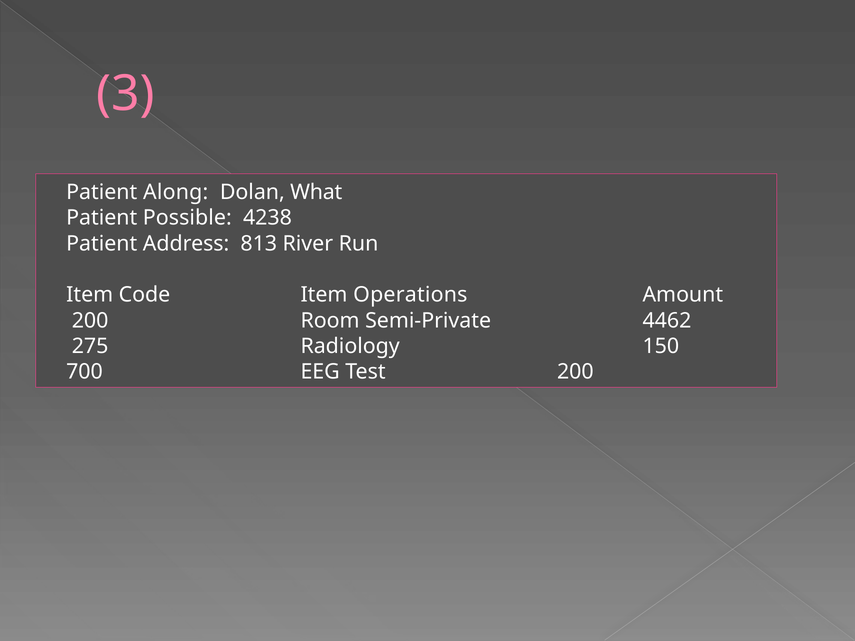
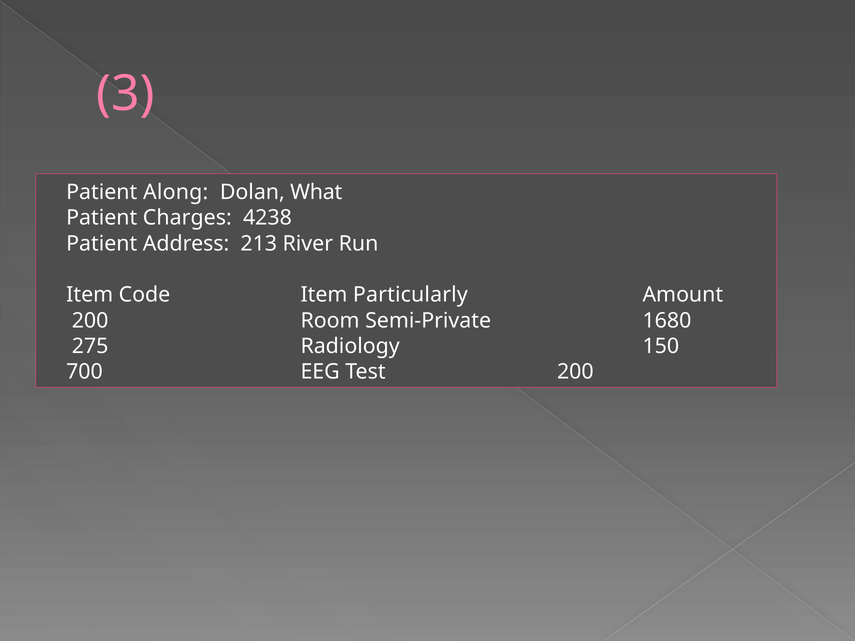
Possible: Possible -> Charges
813: 813 -> 213
Operations: Operations -> Particularly
4462: 4462 -> 1680
